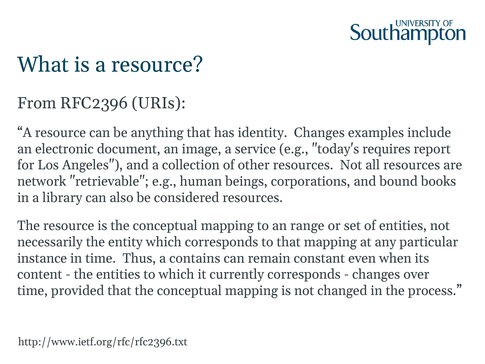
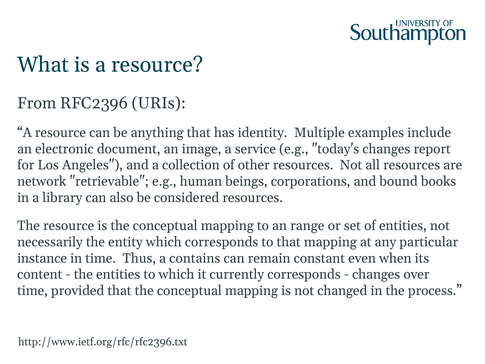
identity Changes: Changes -> Multiple
today's requires: requires -> changes
